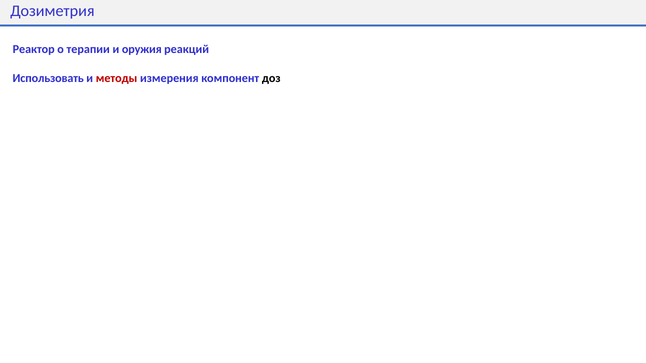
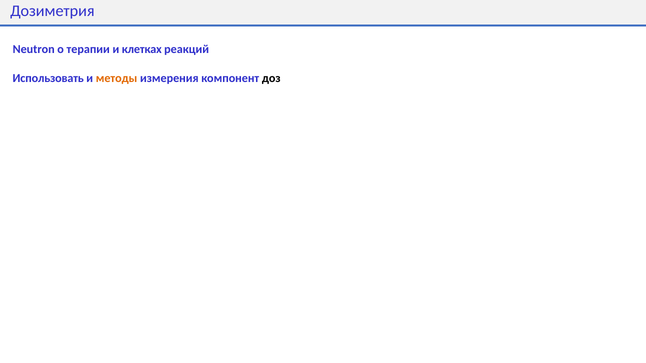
Реактор: Реактор -> Neutron
оружия: оружия -> клетках
методы colour: red -> orange
